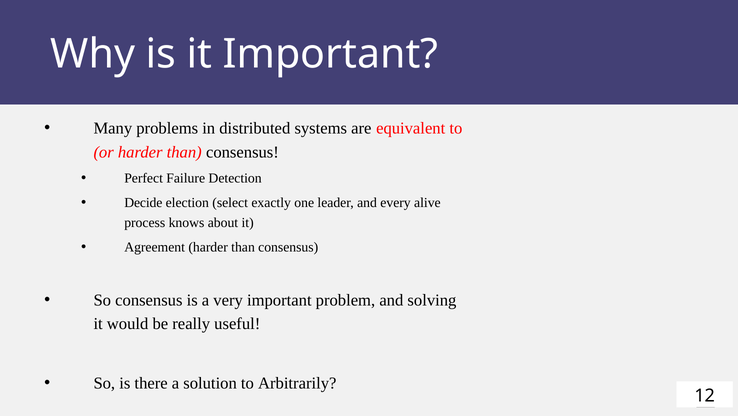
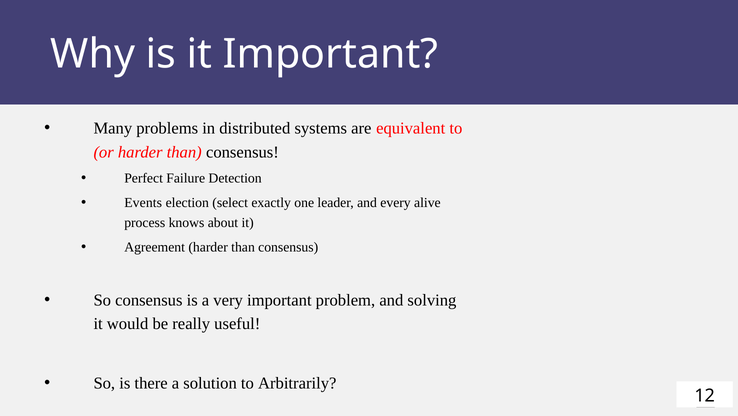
Decide: Decide -> Events
